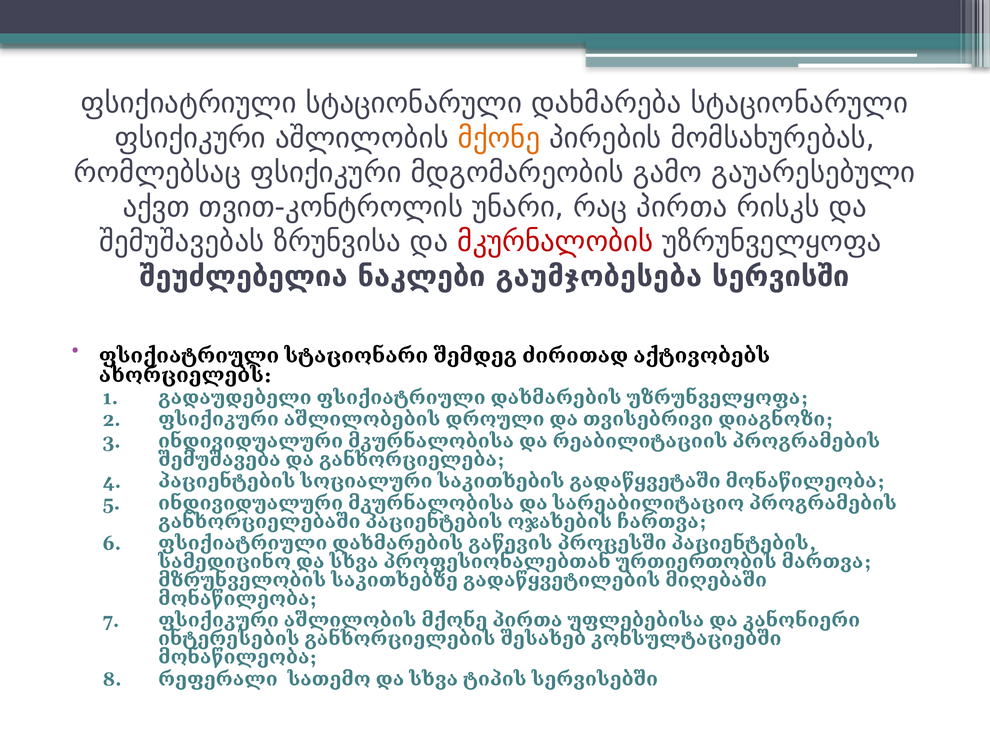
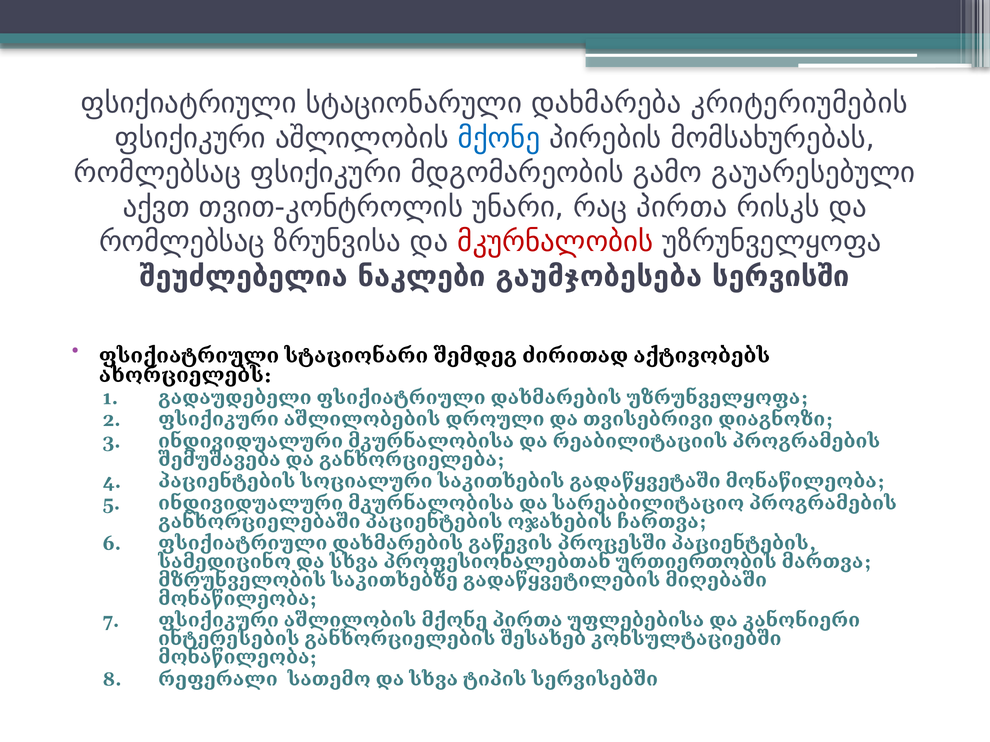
დახმარება სტაციონარული: სტაციონარული -> კრიტერიუმების
მქონე at (499, 138) colour: orange -> blue
შემუშავებას at (182, 242): შემუშავებას -> რომლებსაც
